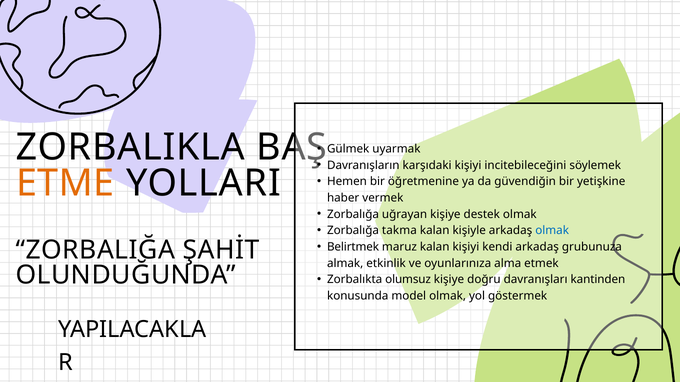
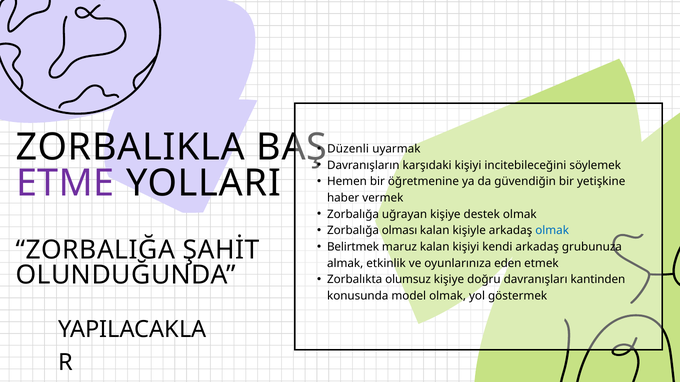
Gülmek: Gülmek -> Düzenli
ETME colour: orange -> purple
takma: takma -> olması
alma: alma -> eden
